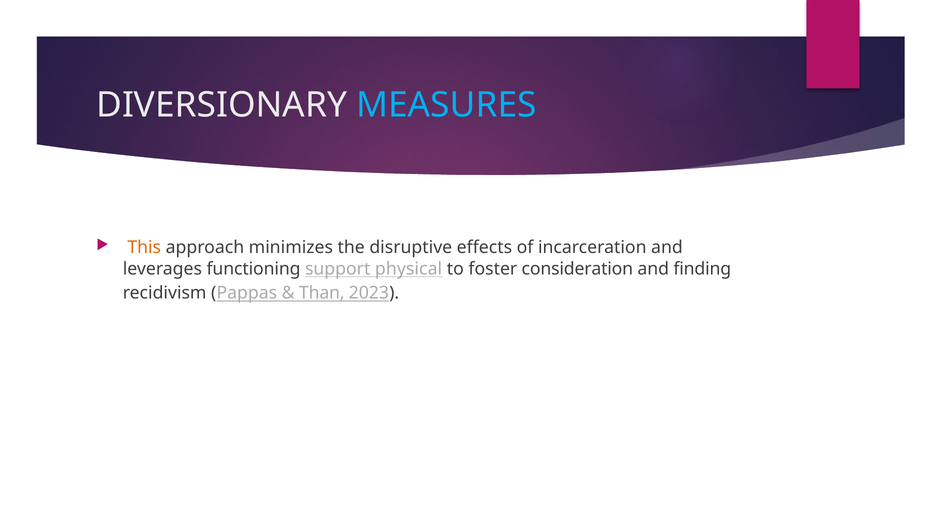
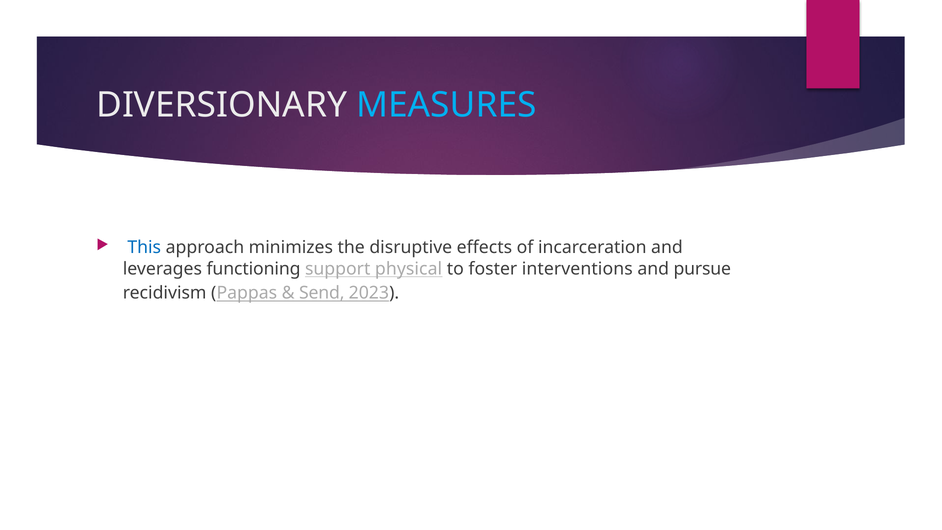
This colour: orange -> blue
consideration: consideration -> interventions
finding: finding -> pursue
Than: Than -> Send
